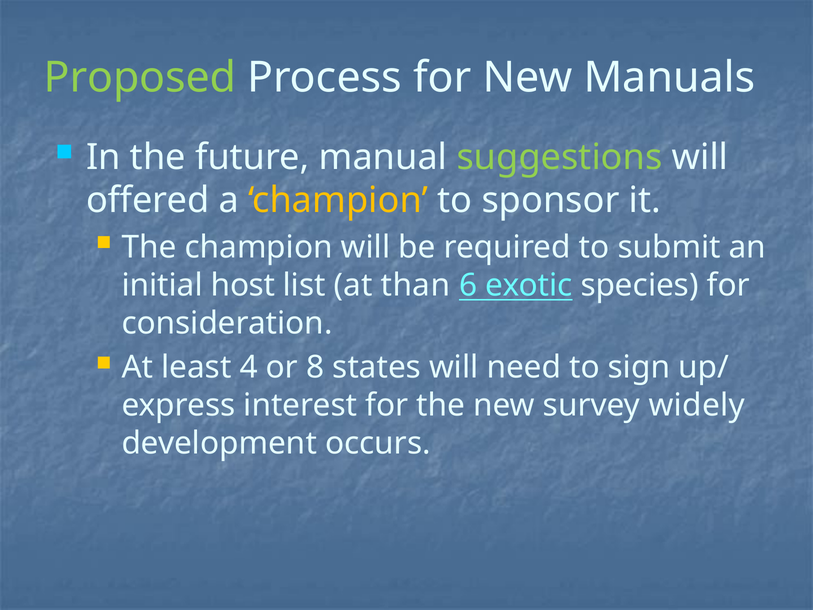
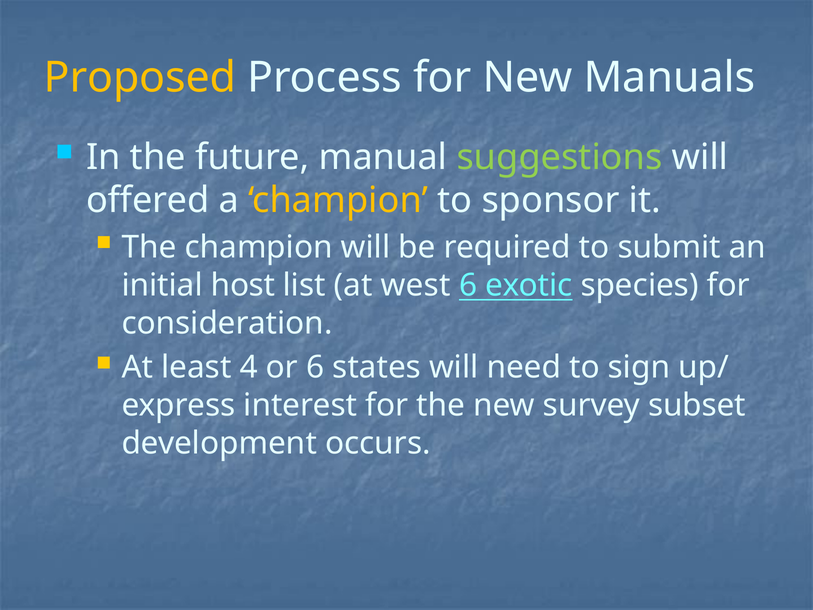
Proposed colour: light green -> yellow
than: than -> west
or 8: 8 -> 6
widely: widely -> subset
